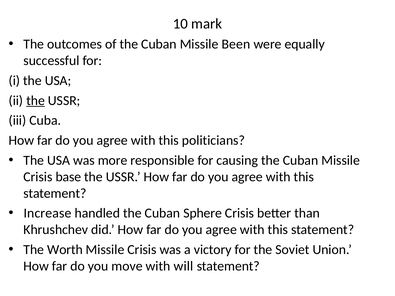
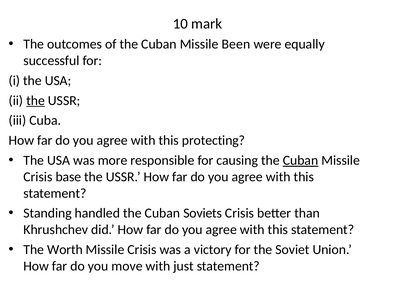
politicians: politicians -> protecting
Cuban at (301, 160) underline: none -> present
Increase: Increase -> Standing
Sphere: Sphere -> Soviets
will: will -> just
